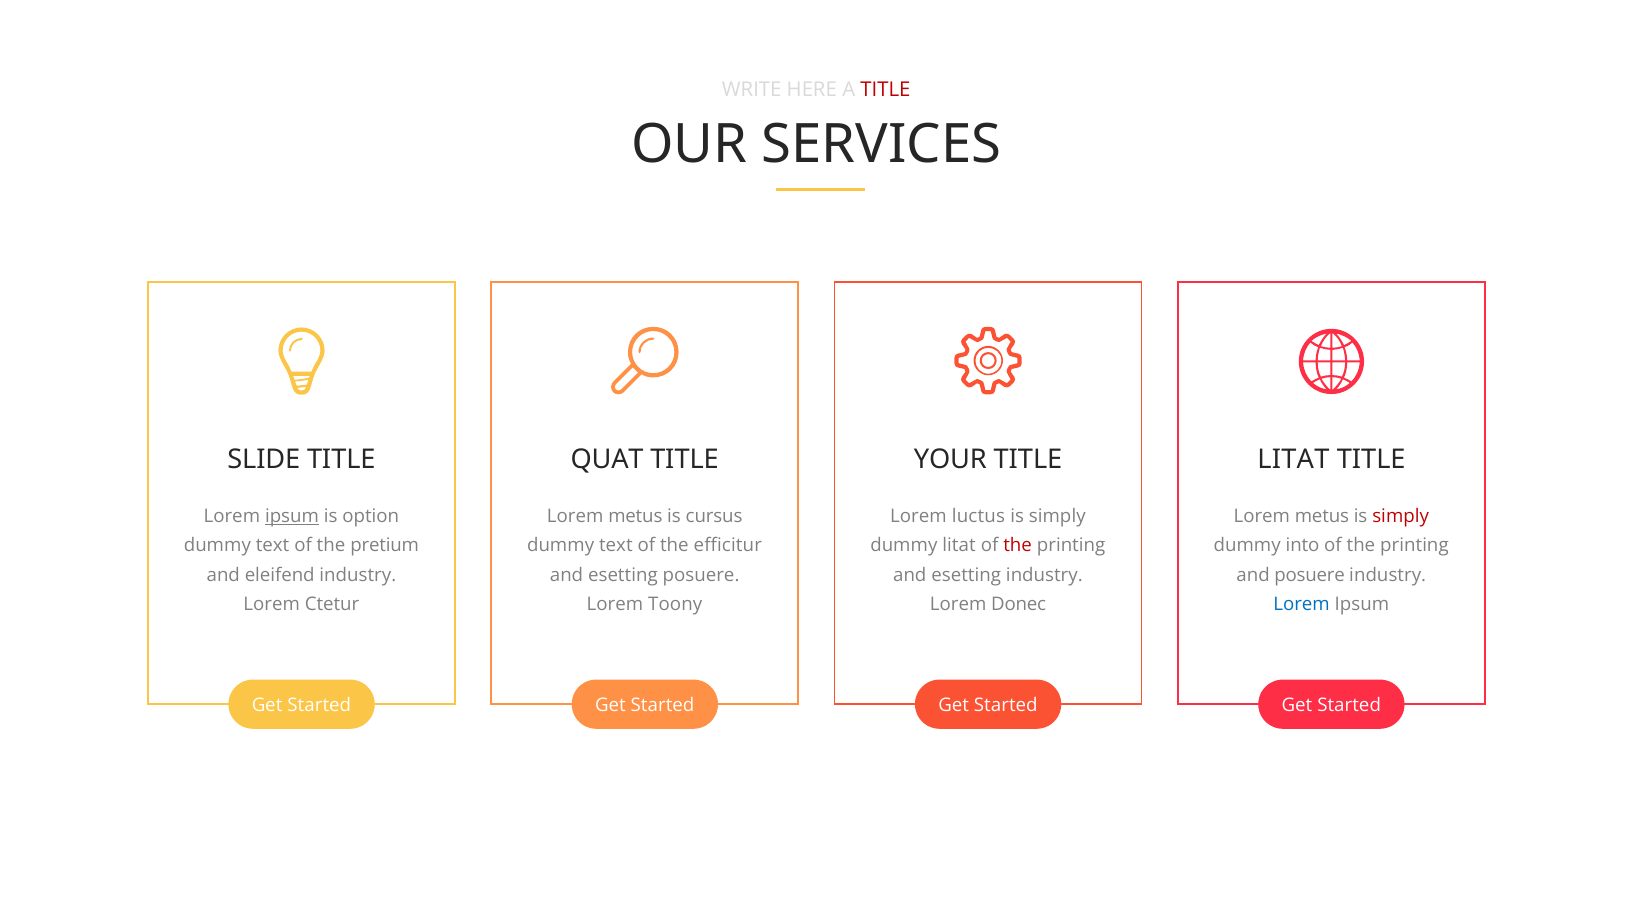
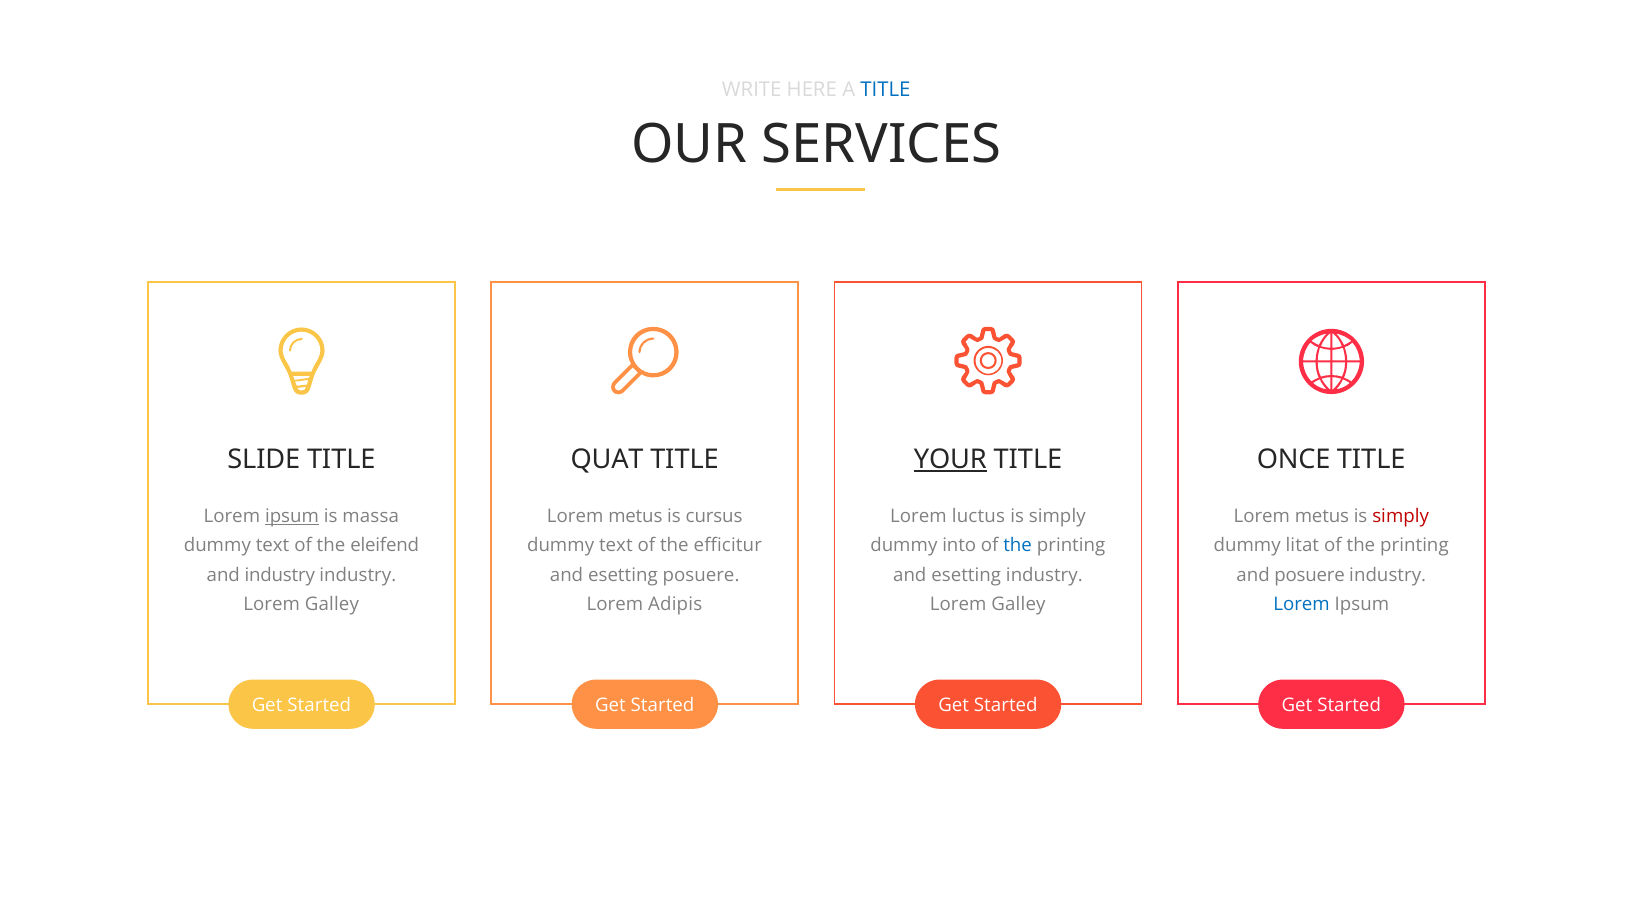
TITLE at (885, 90) colour: red -> blue
YOUR underline: none -> present
LITAT at (1293, 459): LITAT -> ONCE
option: option -> massa
pretium: pretium -> eleifend
dummy litat: litat -> into
the at (1018, 546) colour: red -> blue
into: into -> litat
and eleifend: eleifend -> industry
Ctetur at (332, 604): Ctetur -> Galley
Toony: Toony -> Adipis
Donec at (1019, 604): Donec -> Galley
